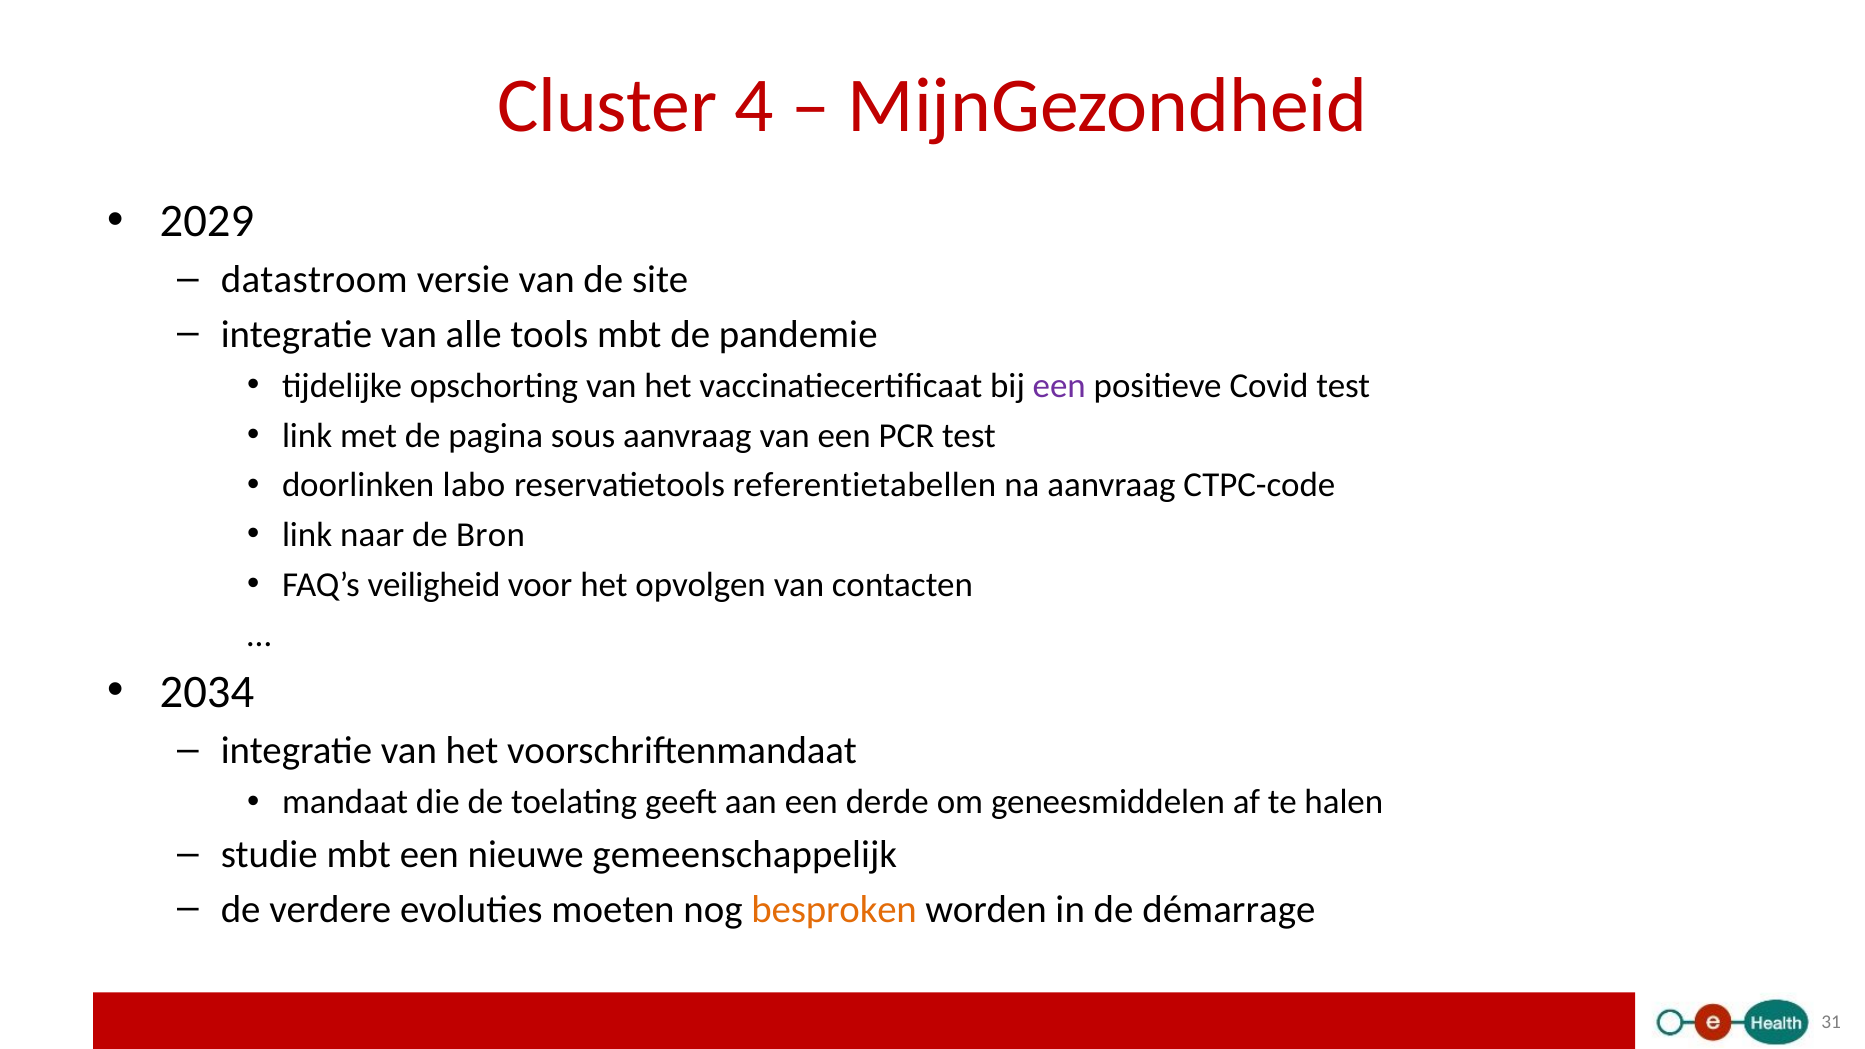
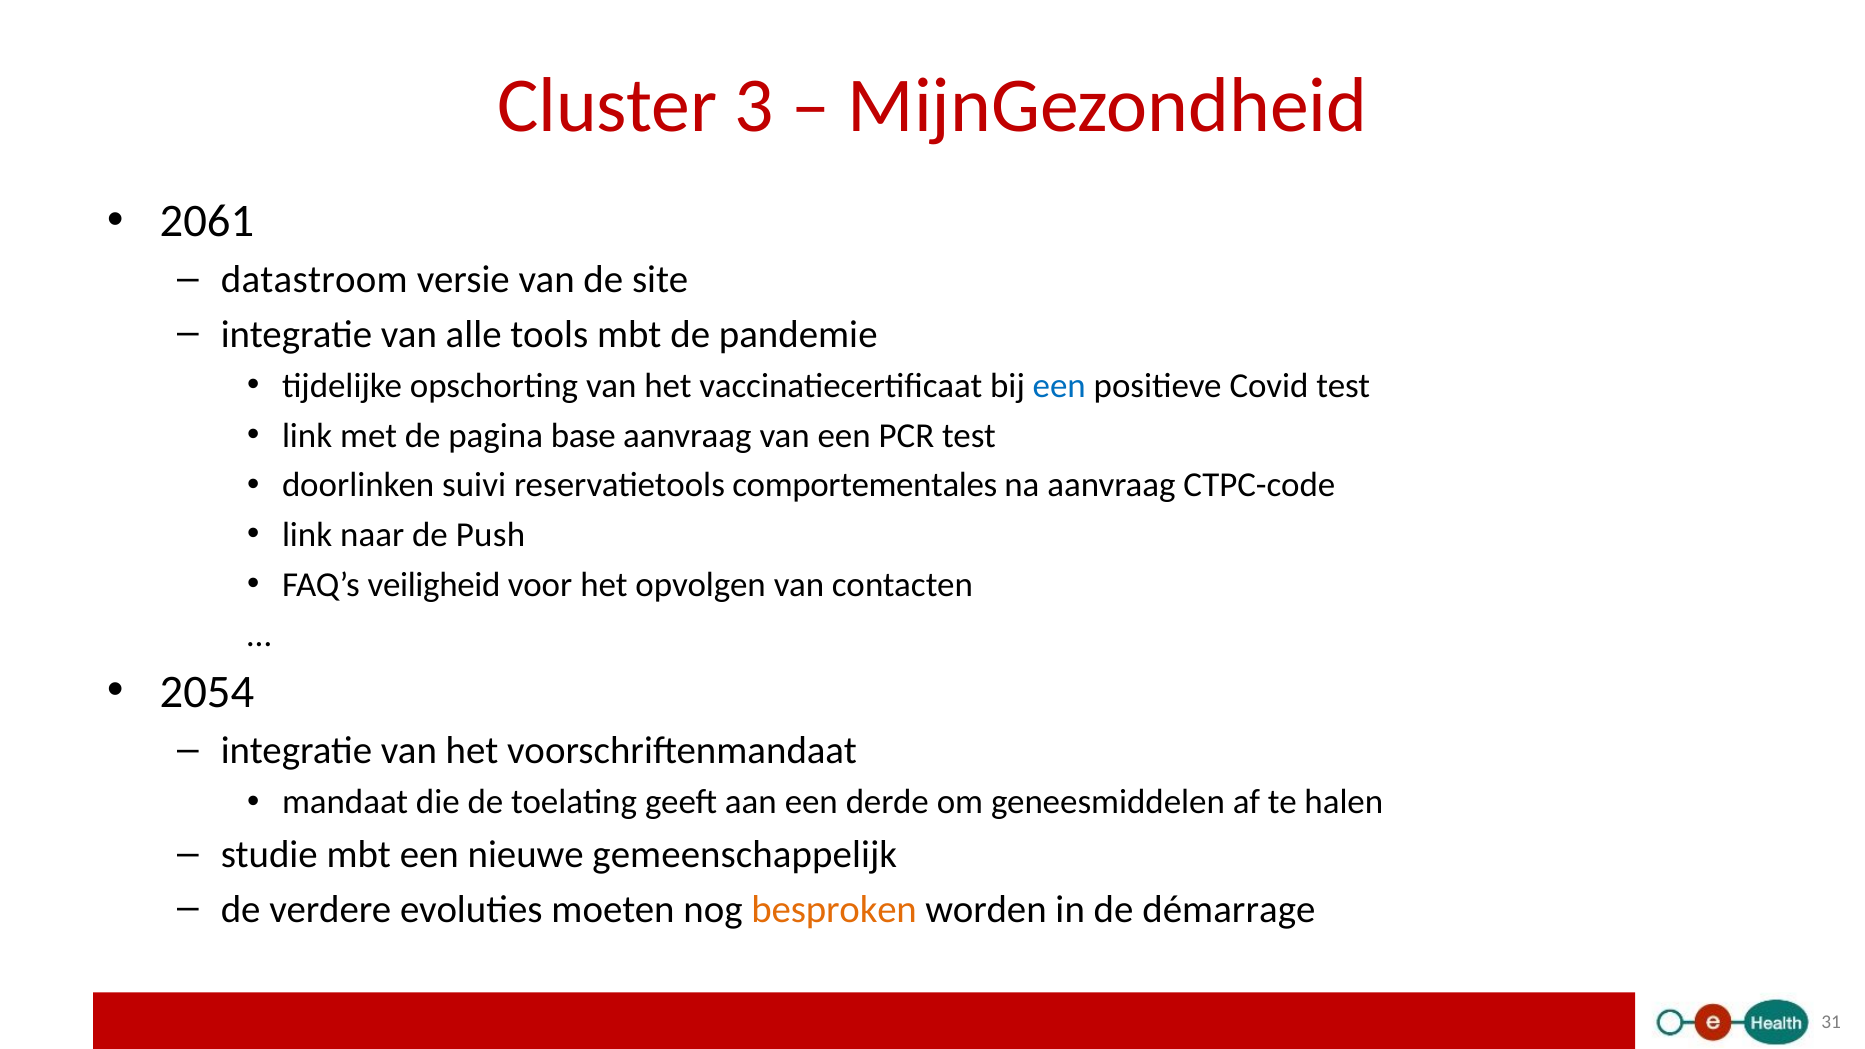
4: 4 -> 3
2029: 2029 -> 2061
een at (1059, 386) colour: purple -> blue
sous: sous -> base
labo: labo -> suivi
referentietabellen: referentietabellen -> comportementales
Bron: Bron -> Push
2034: 2034 -> 2054
